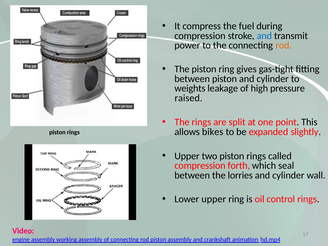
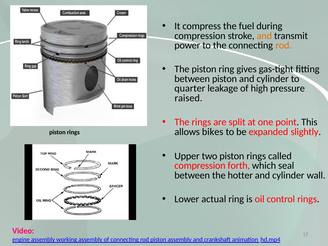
and at (264, 36) colour: blue -> orange
weights: weights -> quarter
lorries: lorries -> hotter
Lower upper: upper -> actual
